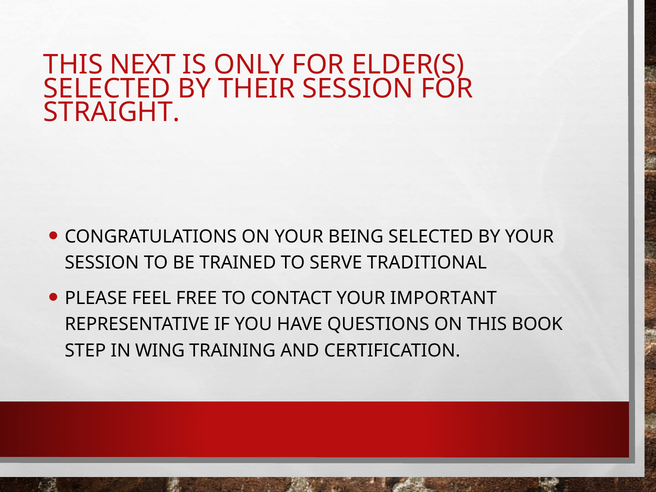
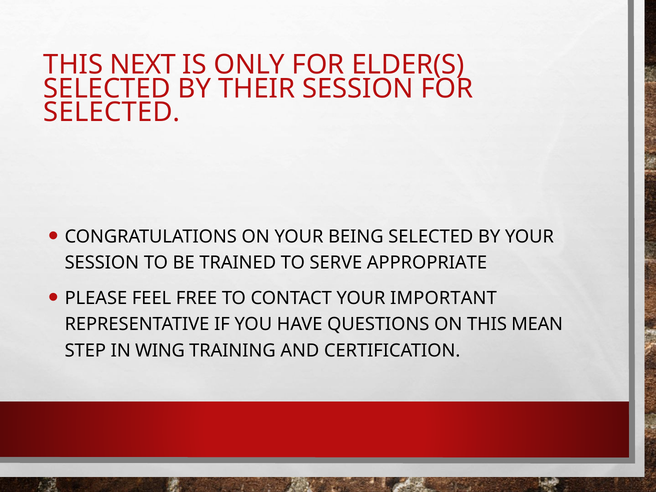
STRAIGHT at (112, 112): STRAIGHT -> SELECTED
TRADITIONAL: TRADITIONAL -> APPROPRIATE
BOOK: BOOK -> MEAN
